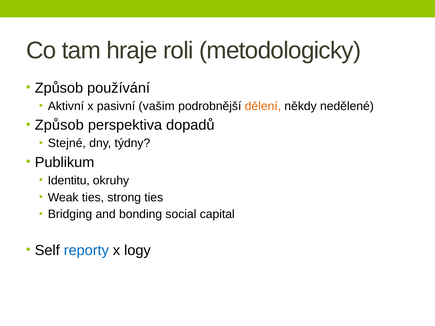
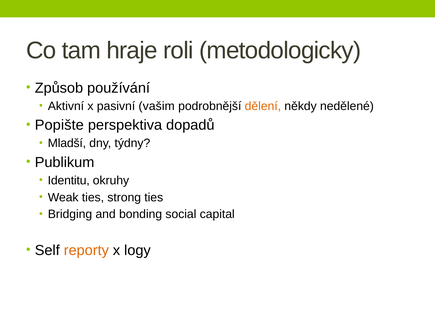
Způsob at (59, 125): Způsob -> Popište
Stejné: Stejné -> Mladší
reporty colour: blue -> orange
